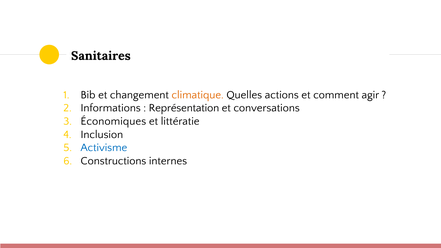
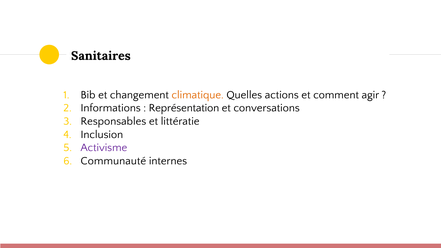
Économiques: Économiques -> Responsables
Activisme colour: blue -> purple
Constructions: Constructions -> Communauté
